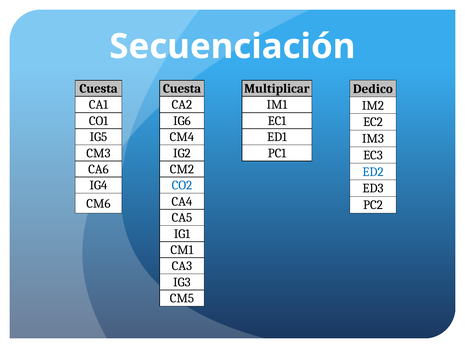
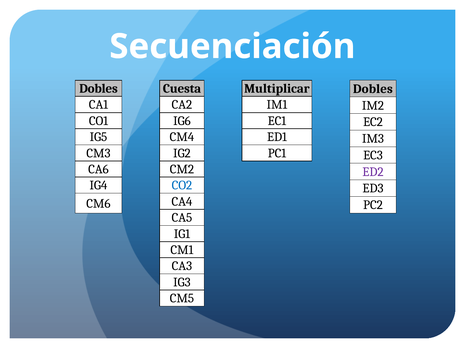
Cuesta at (99, 89): Cuesta -> Dobles
Dedico at (373, 89): Dedico -> Dobles
ED2 colour: blue -> purple
